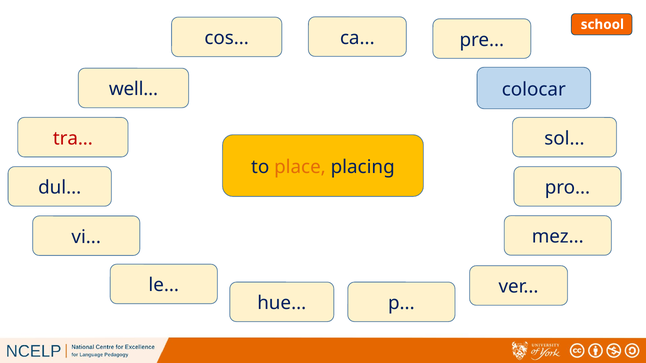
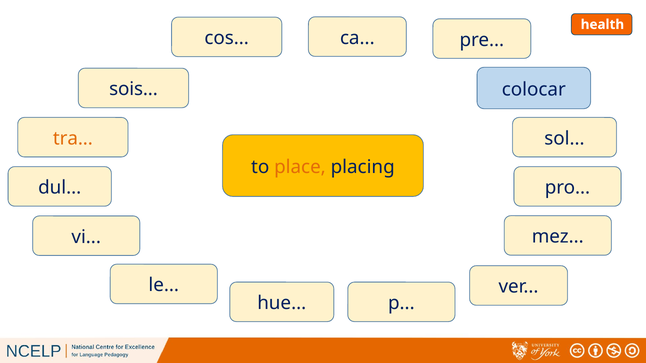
school: school -> health
well: well -> sois
tra colour: red -> orange
